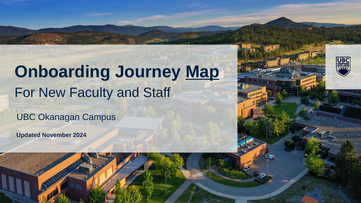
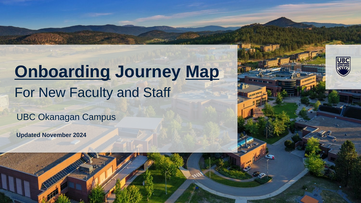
Onboarding underline: none -> present
